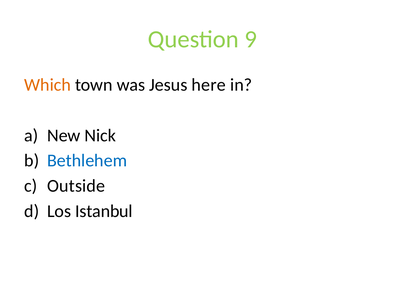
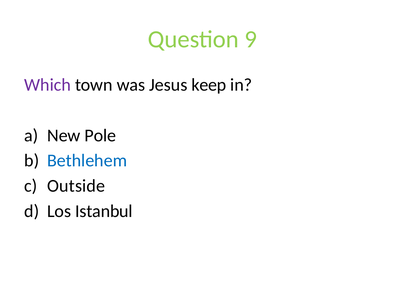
Which colour: orange -> purple
here: here -> keep
Nick: Nick -> Pole
